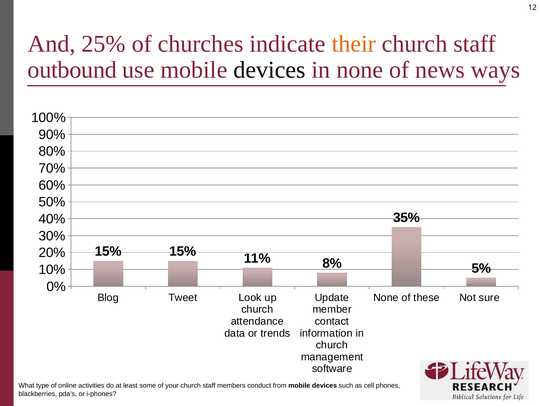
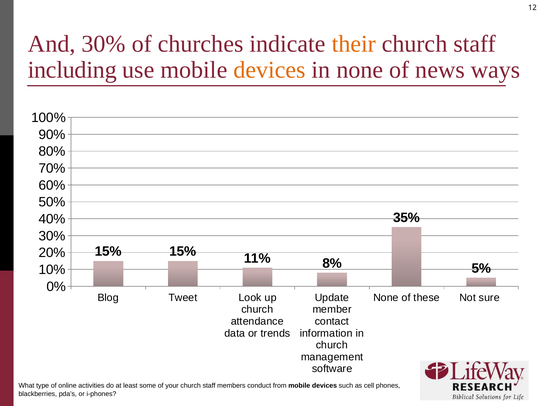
And 25%: 25% -> 30%
outbound: outbound -> including
devices at (270, 70) colour: black -> orange
